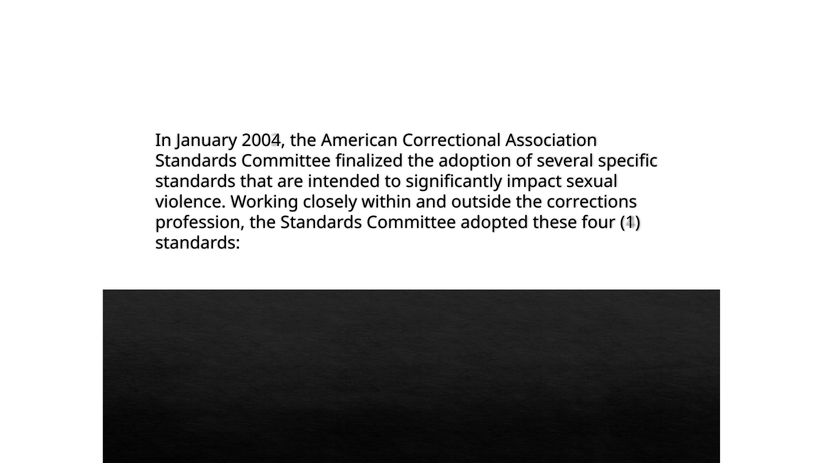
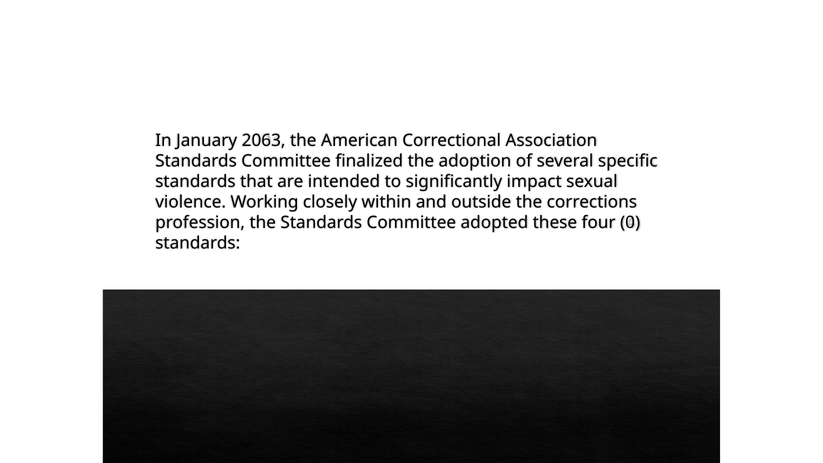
2004: 2004 -> 2063
1: 1 -> 0
